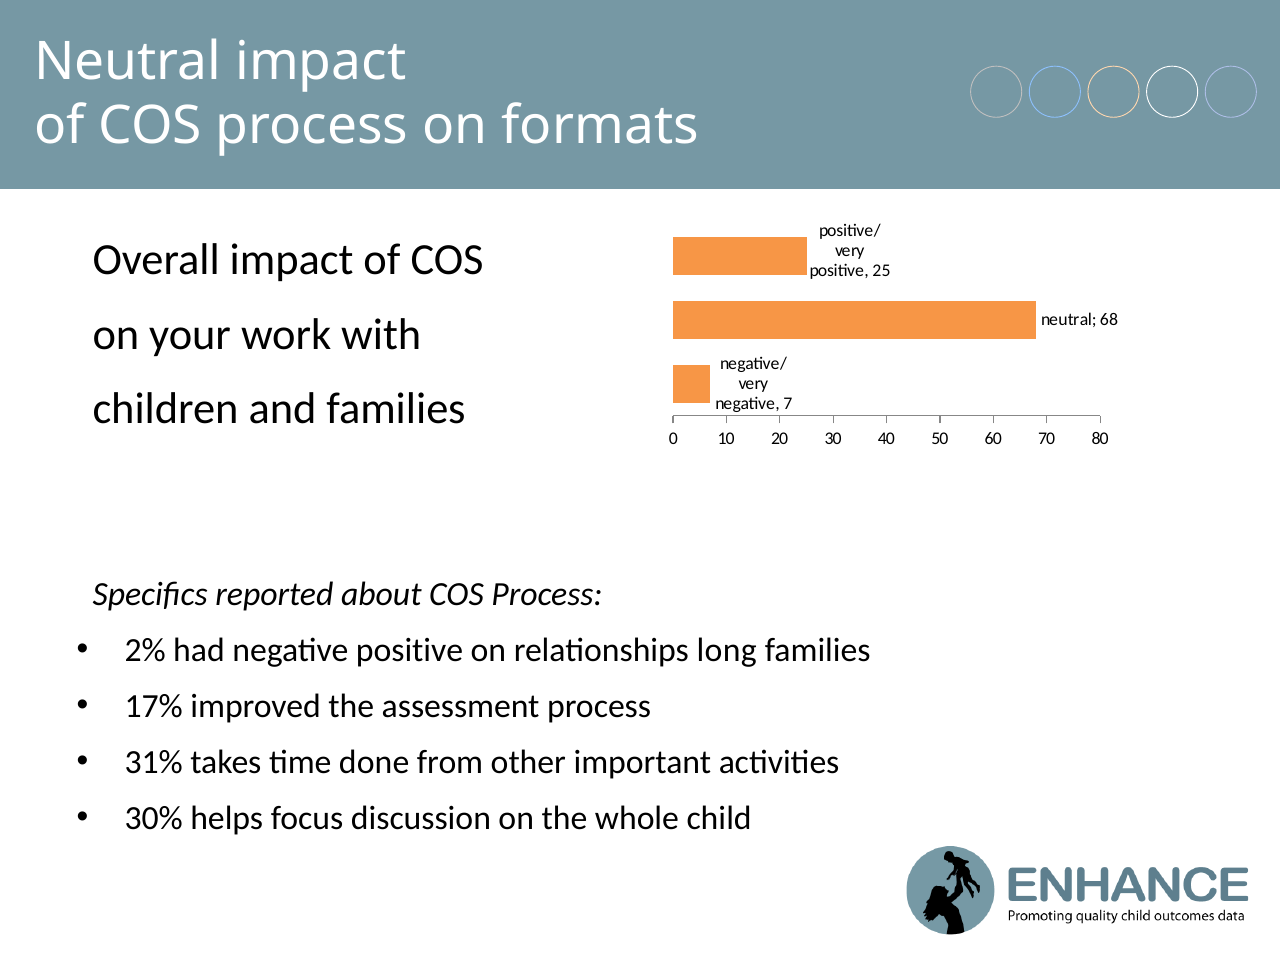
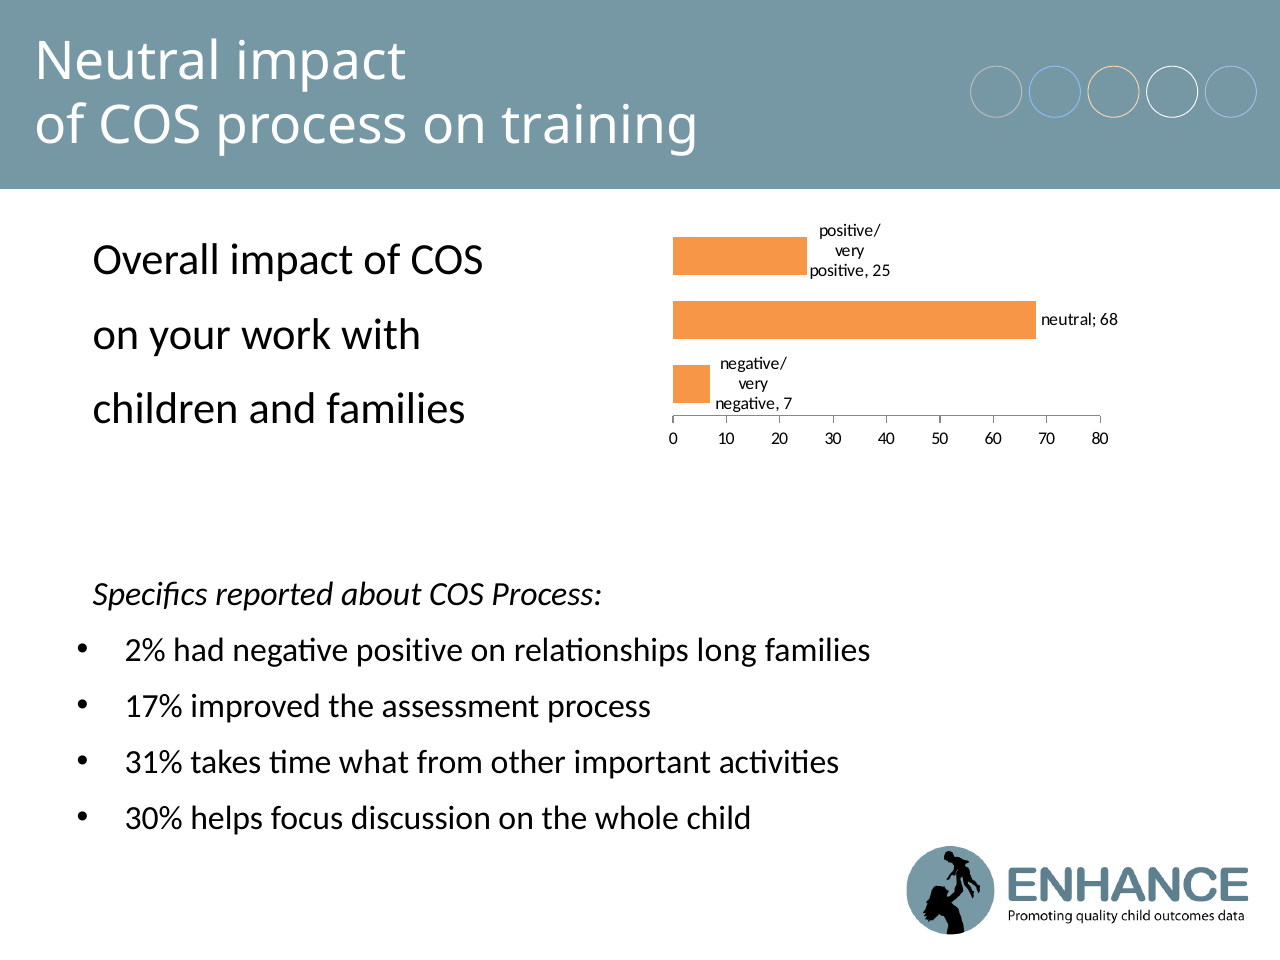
formats: formats -> training
done: done -> what
